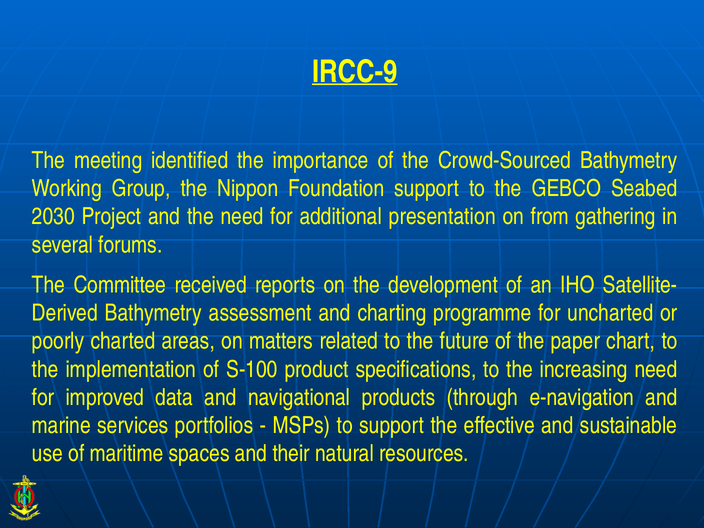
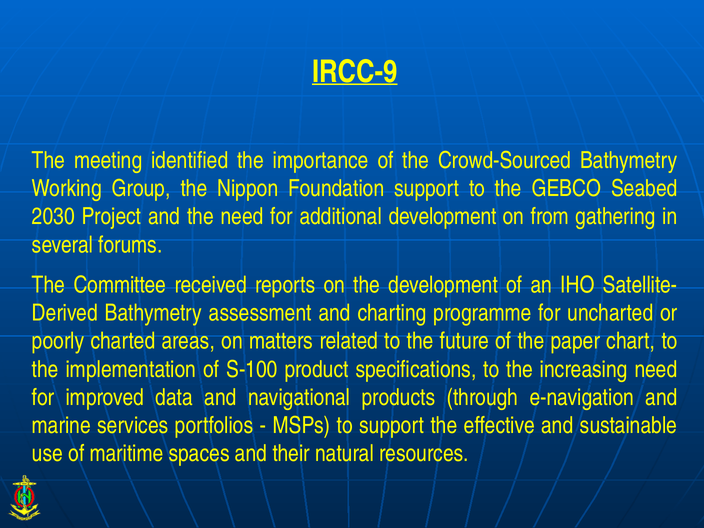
additional presentation: presentation -> development
